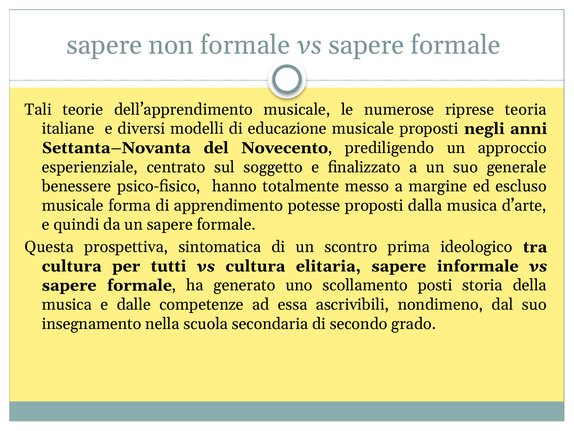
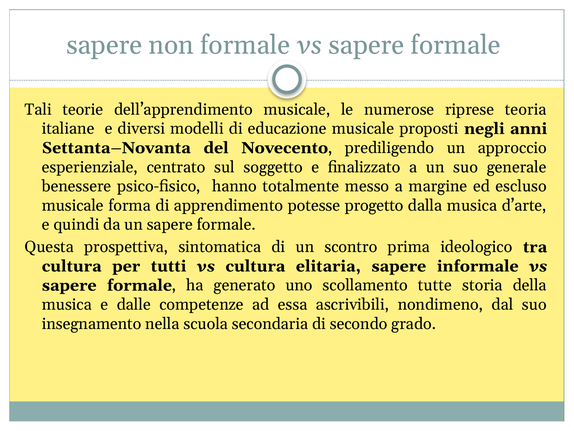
potesse proposti: proposti -> progetto
posti: posti -> tutte
